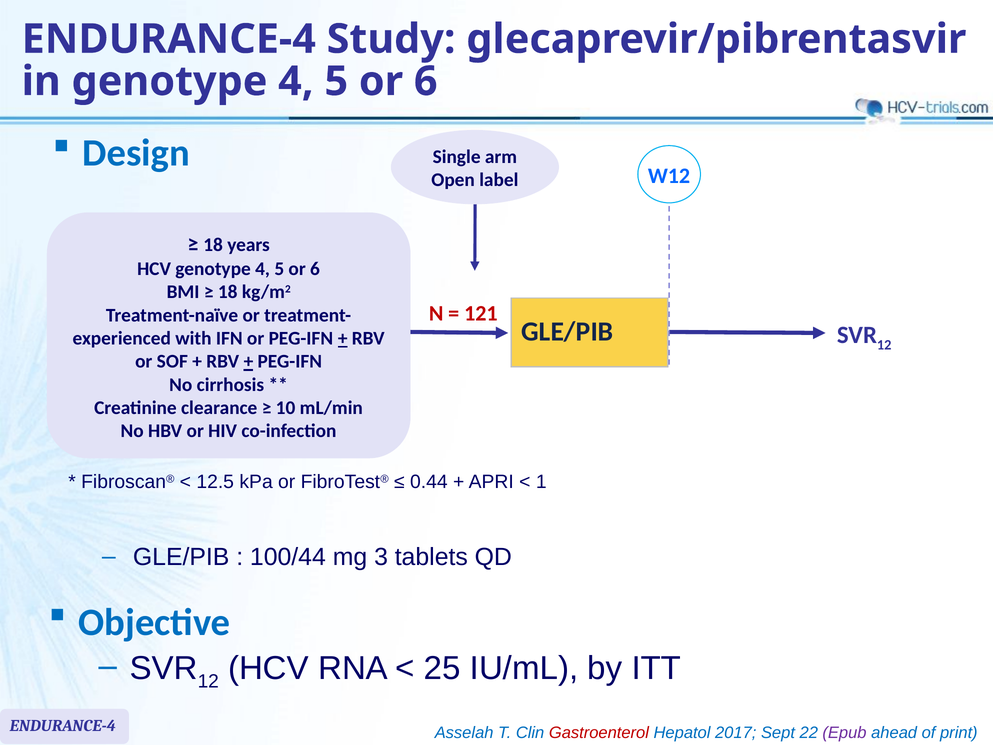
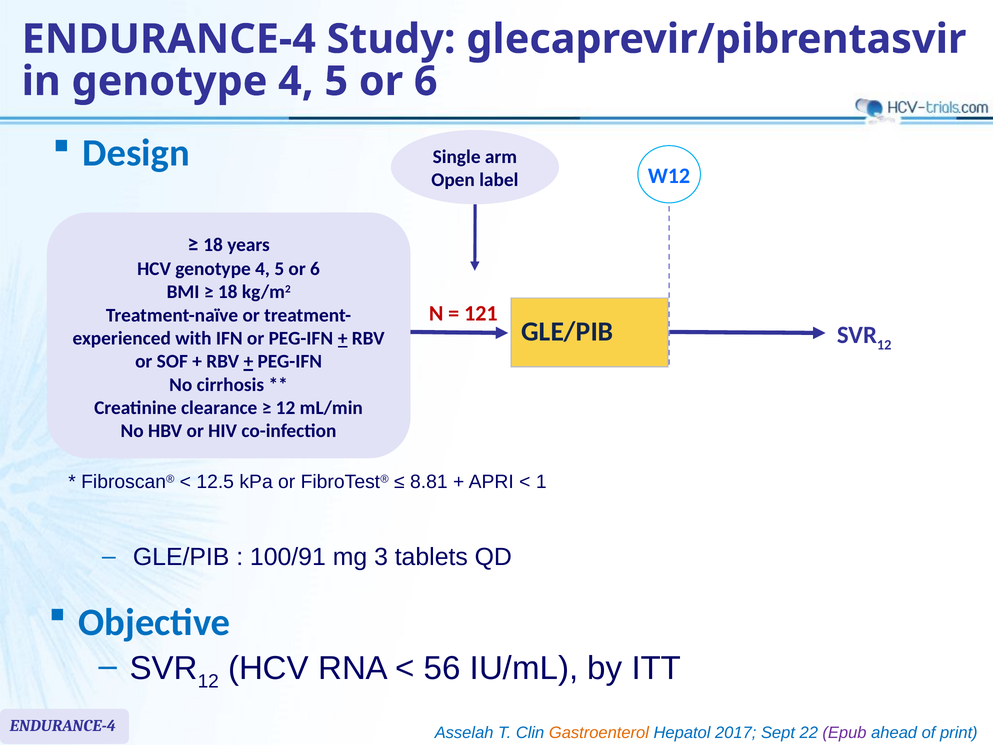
10 at (286, 408): 10 -> 12
0.44: 0.44 -> 8.81
100/44: 100/44 -> 100/91
25: 25 -> 56
Gastroenterol colour: red -> orange
